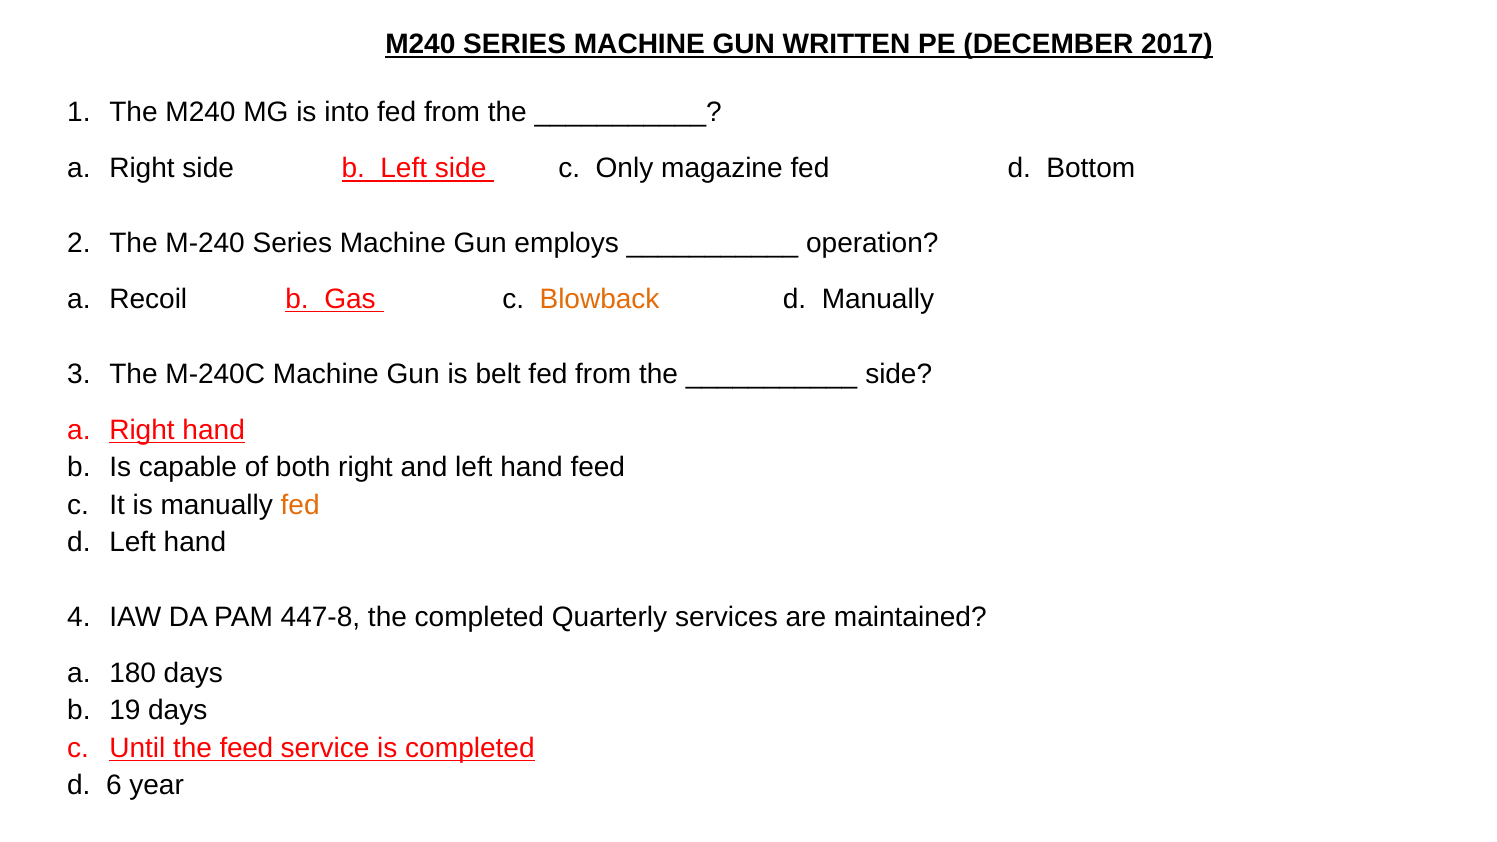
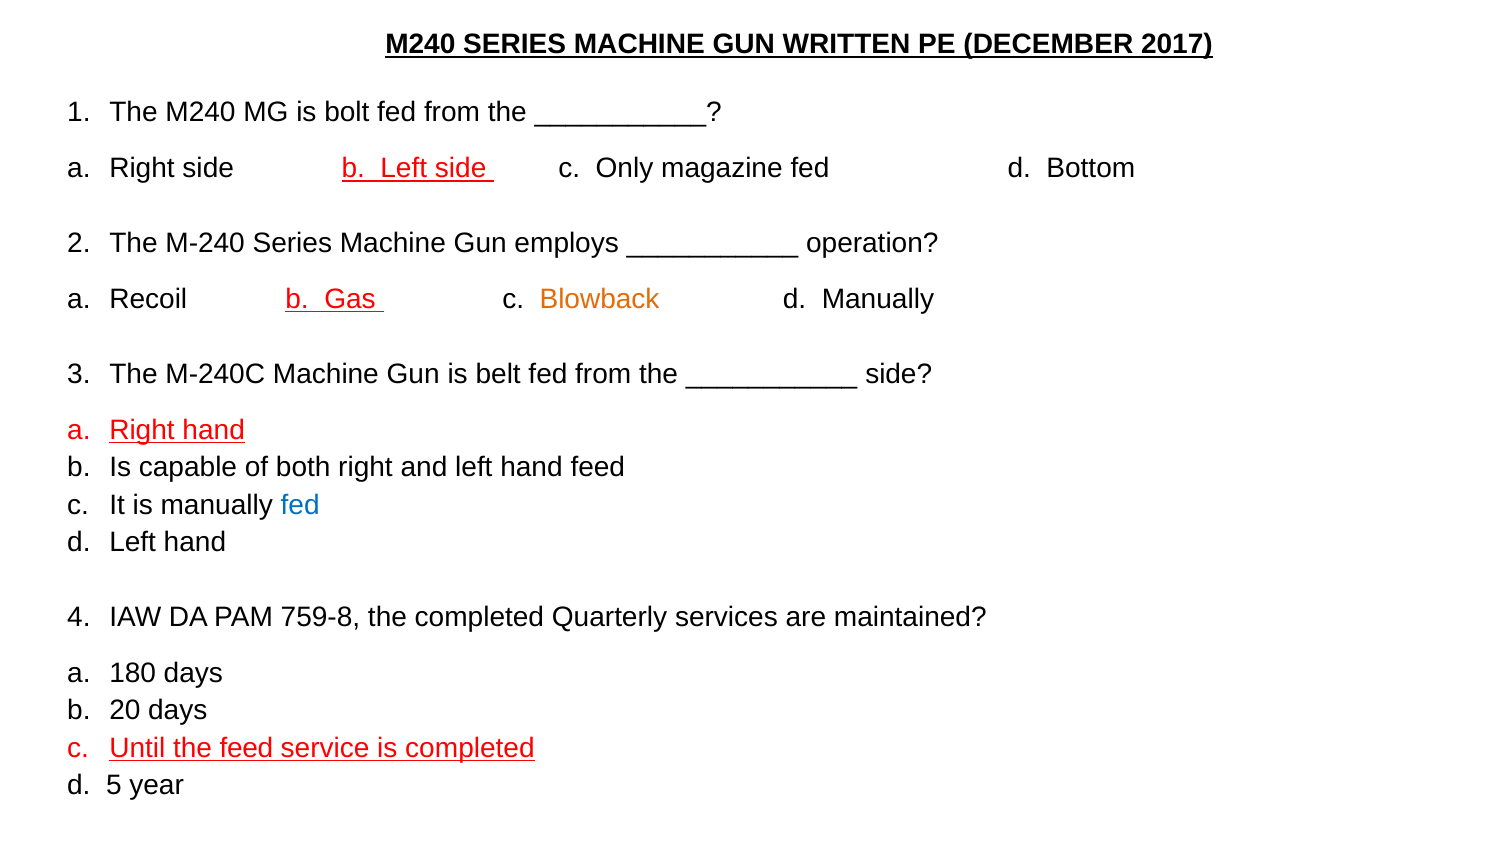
into: into -> bolt
fed at (300, 505) colour: orange -> blue
447-8: 447-8 -> 759-8
19: 19 -> 20
6: 6 -> 5
